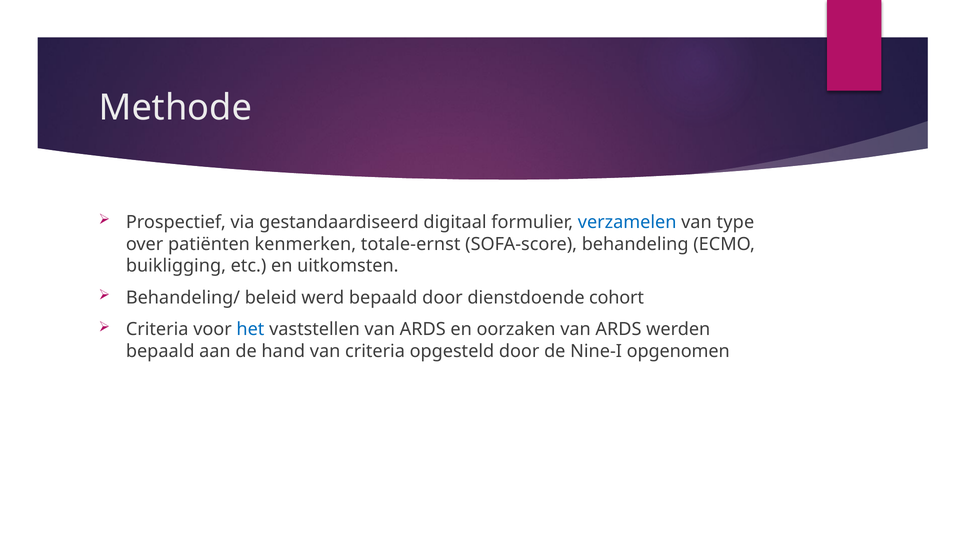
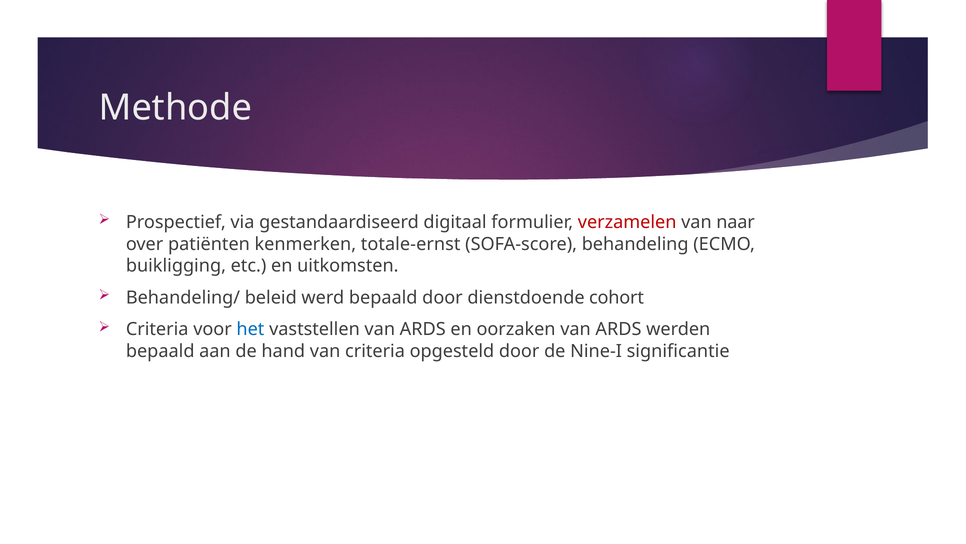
verzamelen colour: blue -> red
type: type -> naar
opgenomen: opgenomen -> significantie
